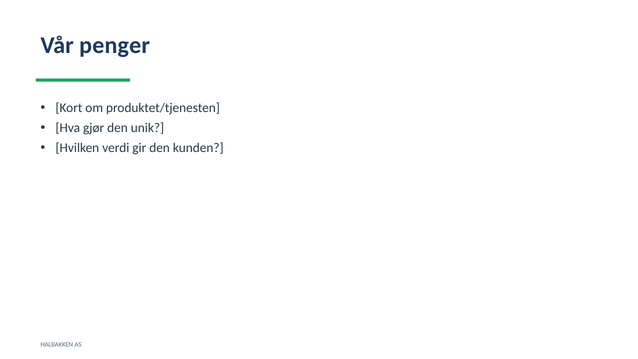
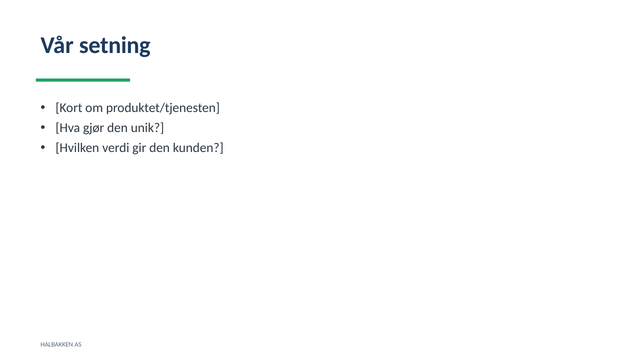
penger: penger -> setning
